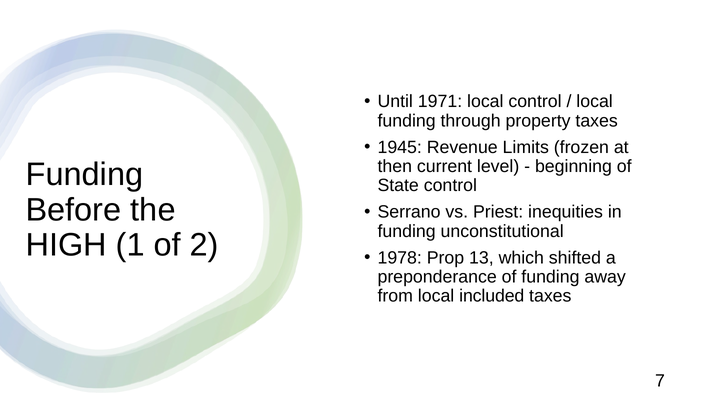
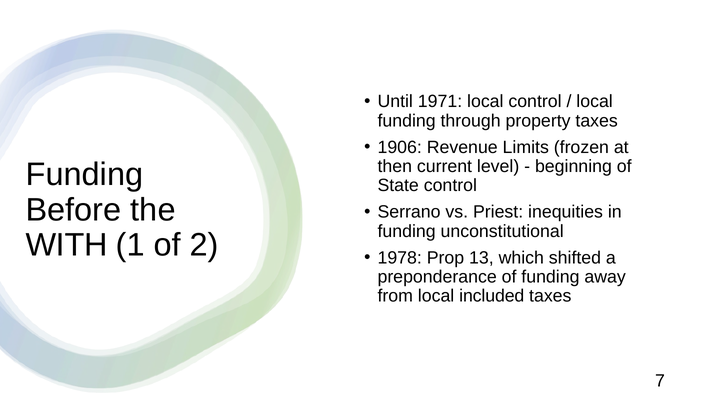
1945: 1945 -> 1906
HIGH: HIGH -> WITH
